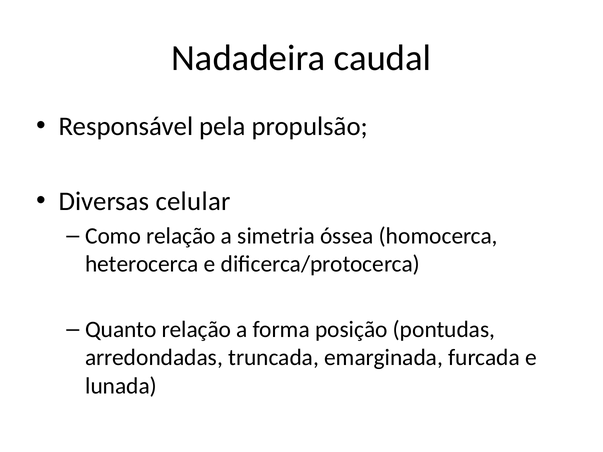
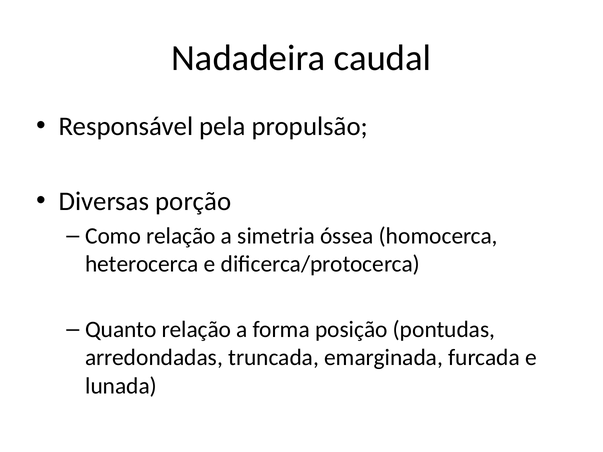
celular: celular -> porção
